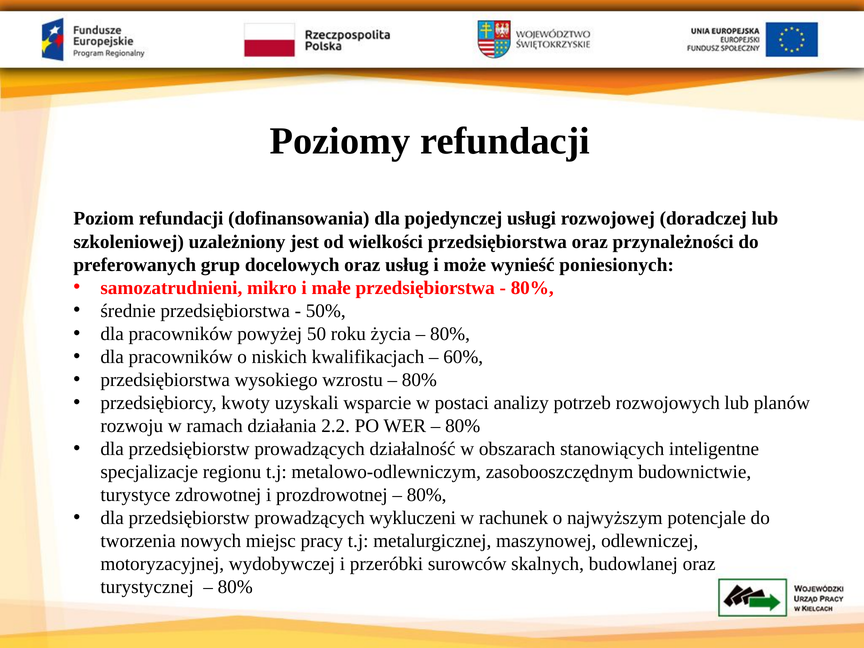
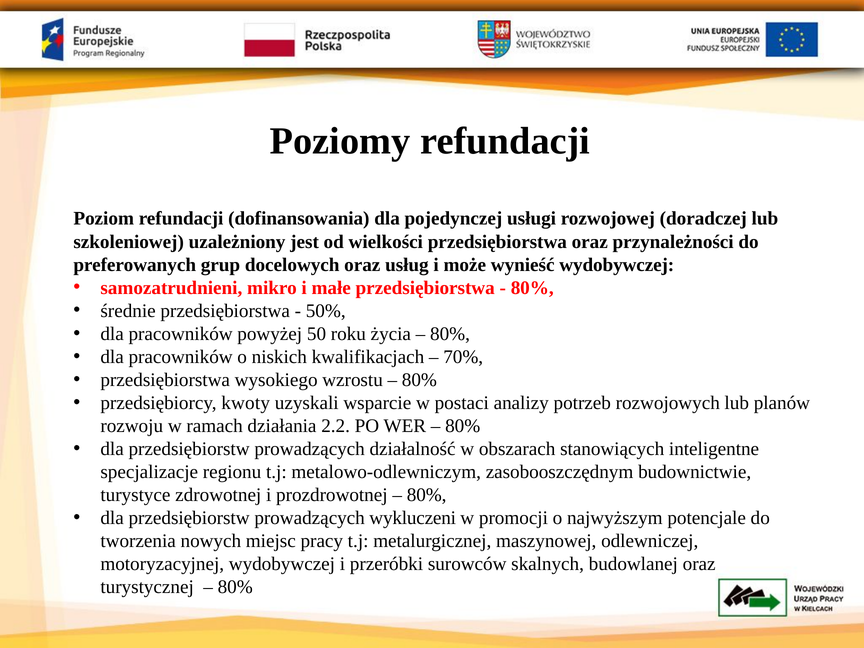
wynieść poniesionych: poniesionych -> wydobywczej
60%: 60% -> 70%
rachunek: rachunek -> promocji
